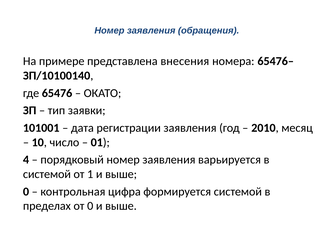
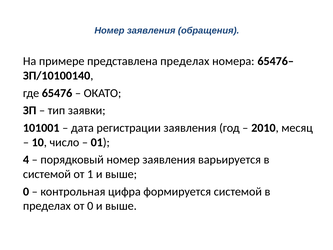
представлена внесения: внесения -> пределах
